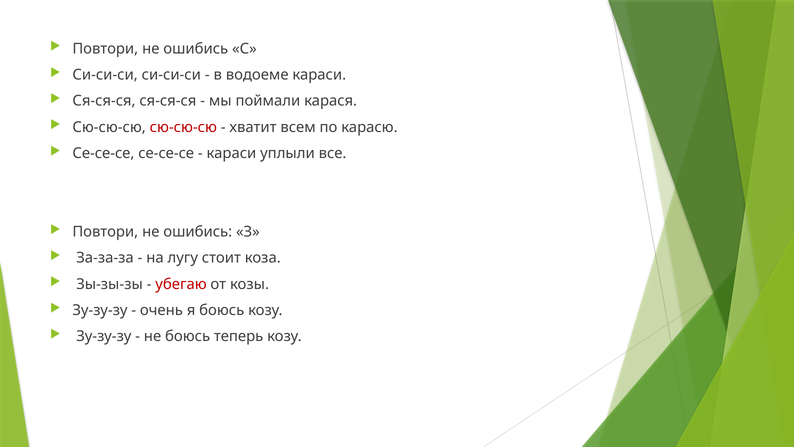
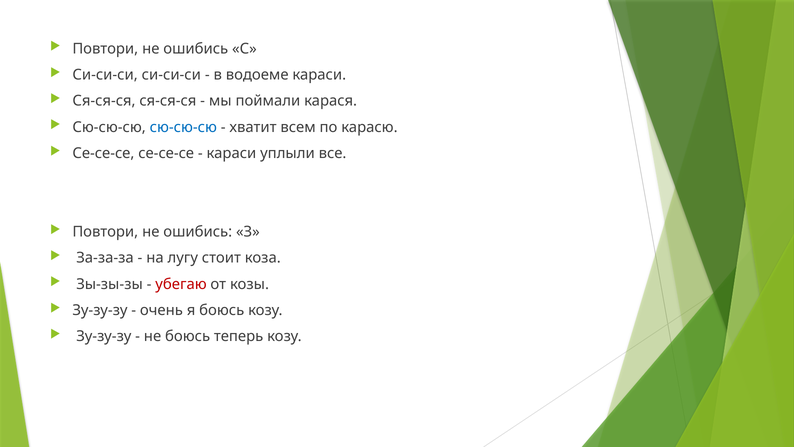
сю-сю-сю at (183, 127) colour: red -> blue
